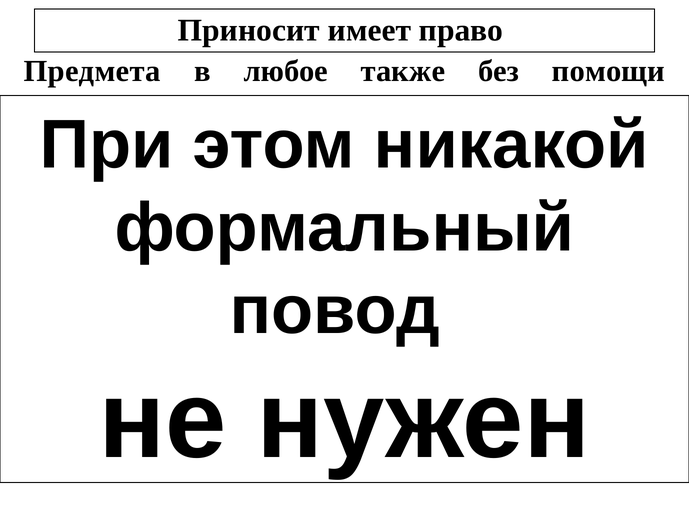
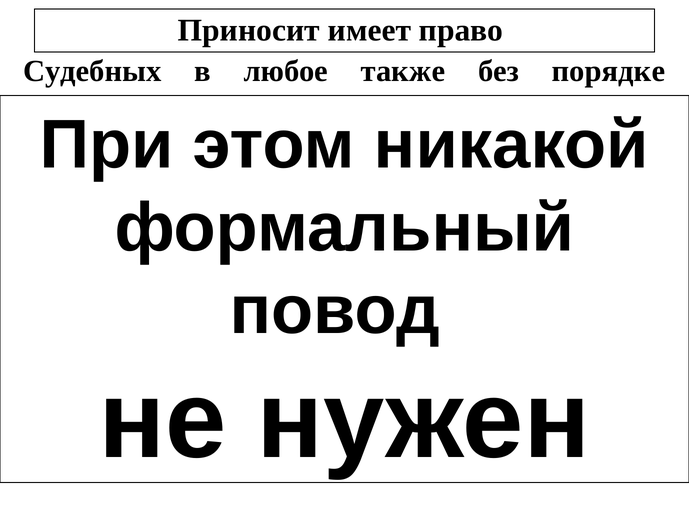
Предмета: Предмета -> Судебных
помощи: помощи -> порядке
